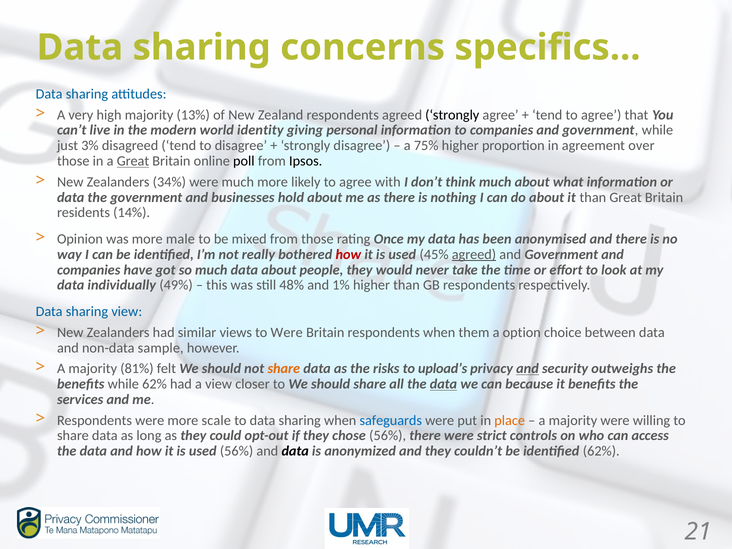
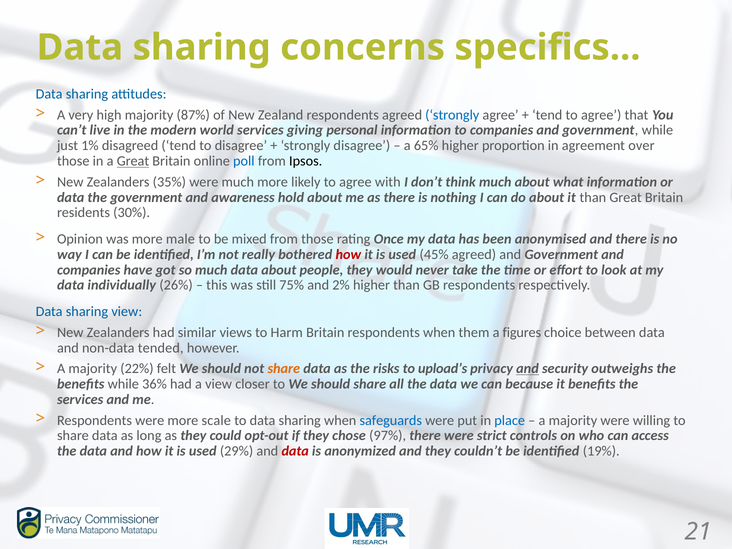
13%: 13% -> 87%
strongly at (452, 115) colour: black -> blue
world identity: identity -> services
3%: 3% -> 1%
75%: 75% -> 65%
poll colour: black -> blue
34%: 34% -> 35%
businesses: businesses -> awareness
14%: 14% -> 30%
agreed at (474, 254) underline: present -> none
49%: 49% -> 26%
48%: 48% -> 75%
1%: 1% -> 2%
to Were: Were -> Harm
option: option -> figures
sample: sample -> tended
81%: 81% -> 22%
while 62%: 62% -> 36%
data at (443, 384) underline: present -> none
place colour: orange -> blue
chose 56%: 56% -> 97%
used 56%: 56% -> 29%
data at (295, 451) colour: black -> red
identified 62%: 62% -> 19%
